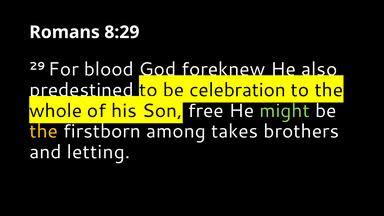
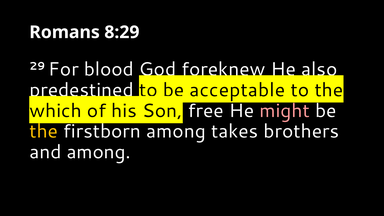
celebration: celebration -> acceptable
whole: whole -> which
might colour: light green -> pink
and letting: letting -> among
